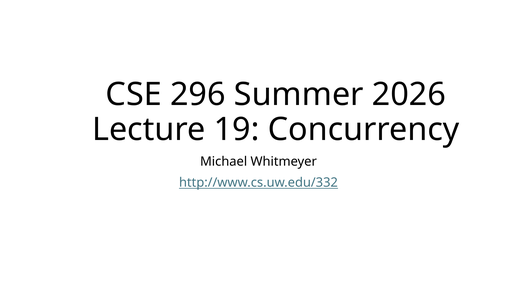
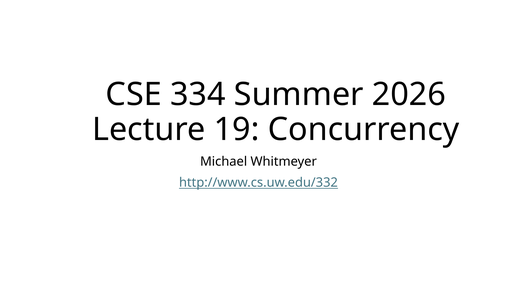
296: 296 -> 334
